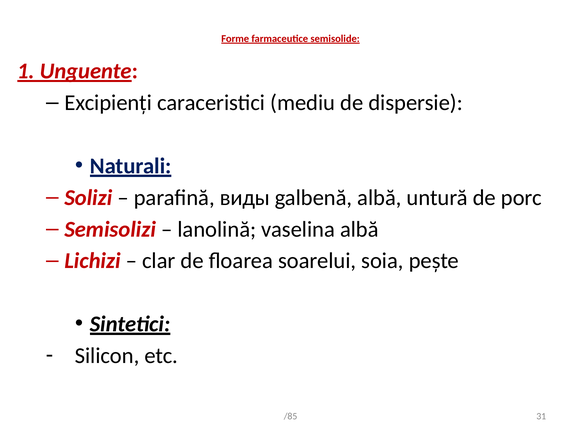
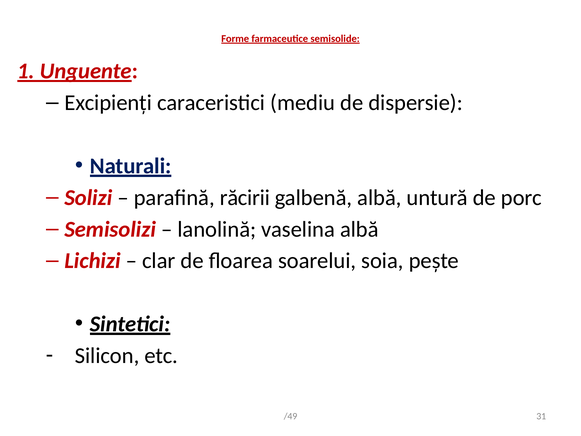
виды: виды -> răcirii
/85: /85 -> /49
